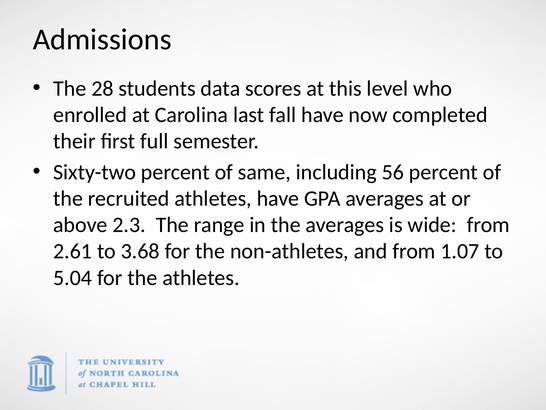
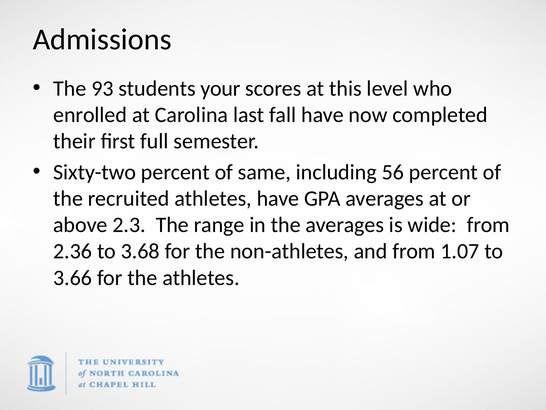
28: 28 -> 93
data: data -> your
2.61: 2.61 -> 2.36
5.04: 5.04 -> 3.66
